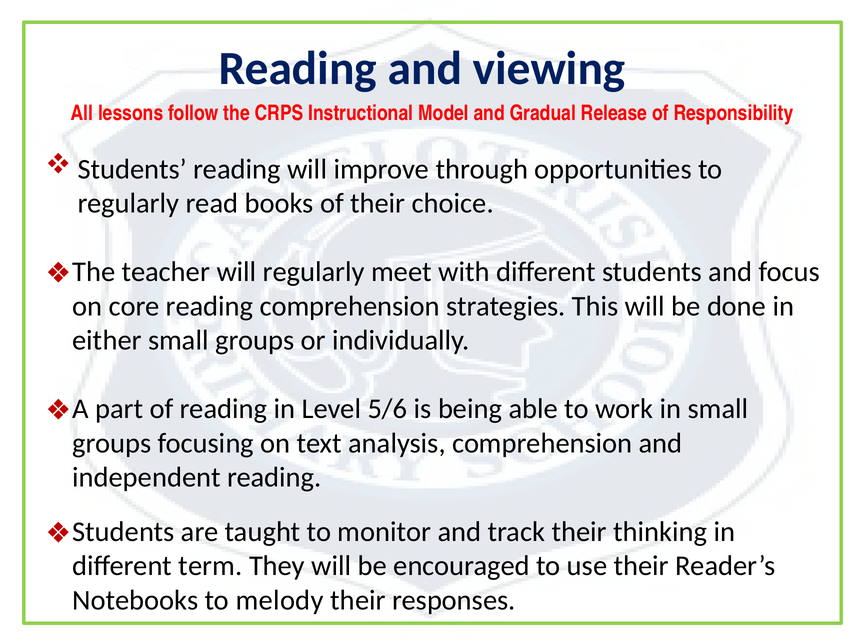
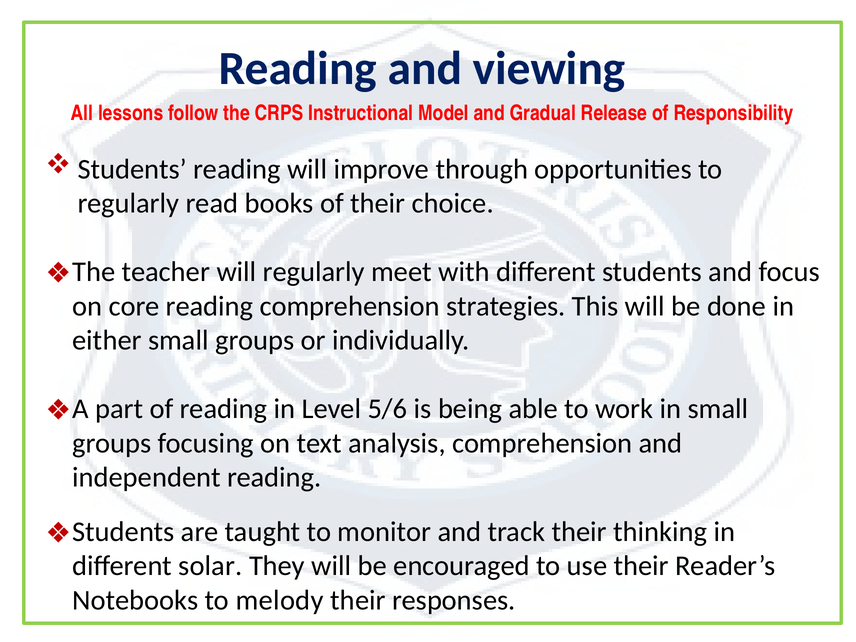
term: term -> solar
